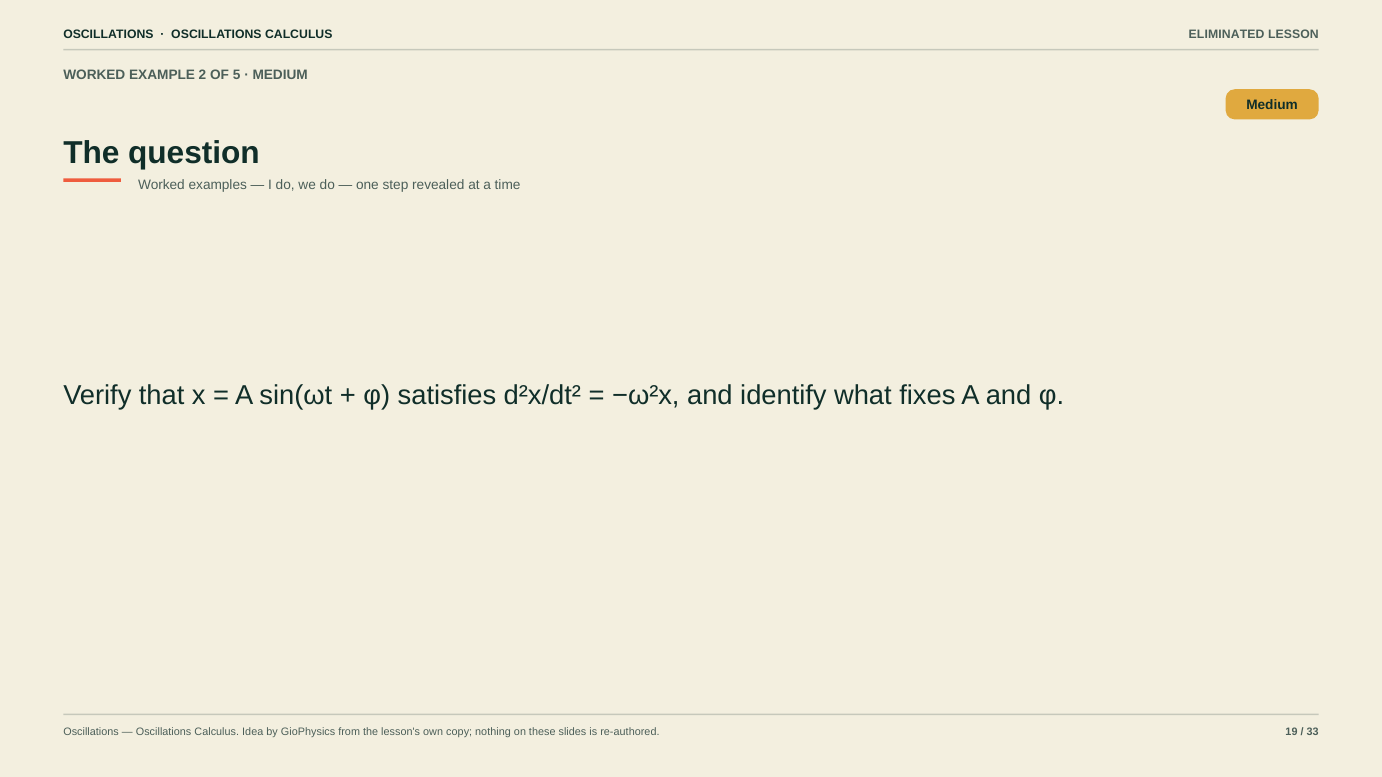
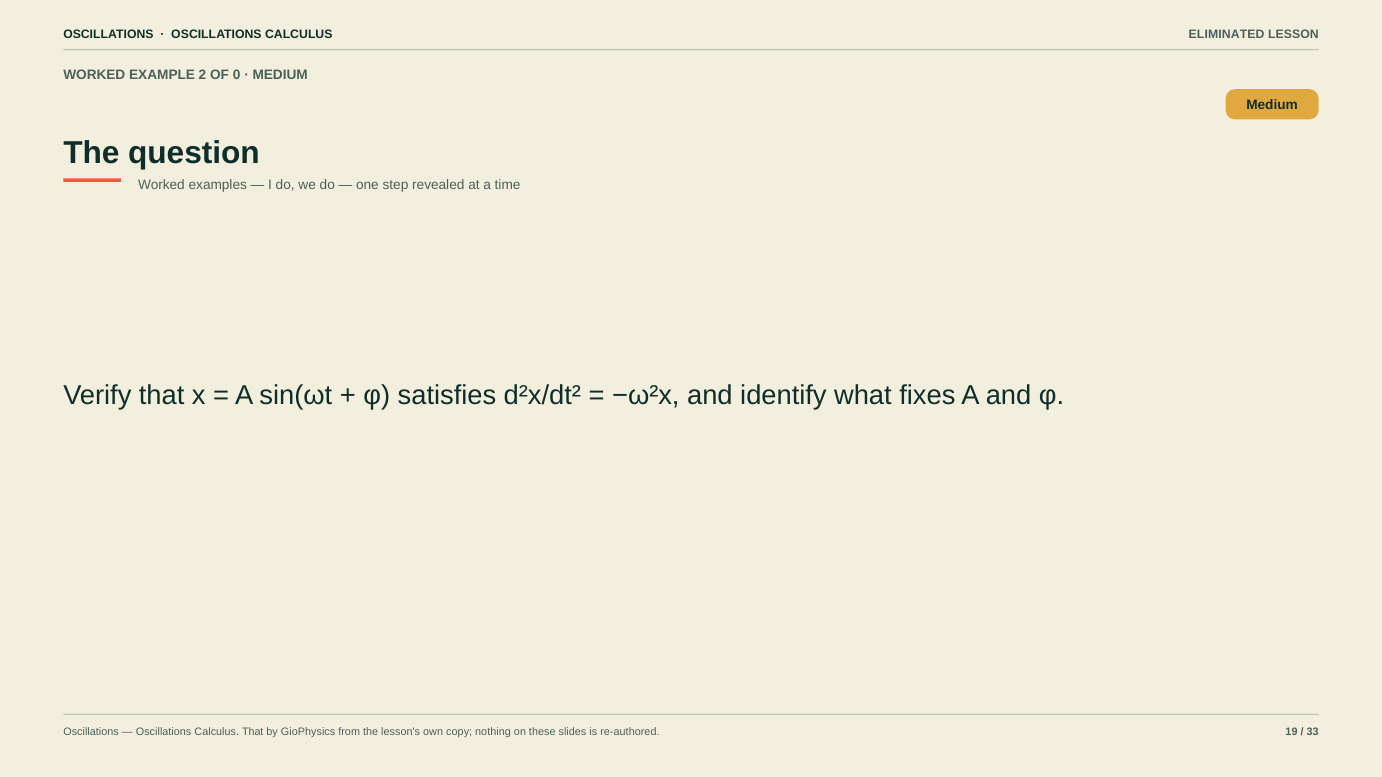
5: 5 -> 0
Calculus Idea: Idea -> That
